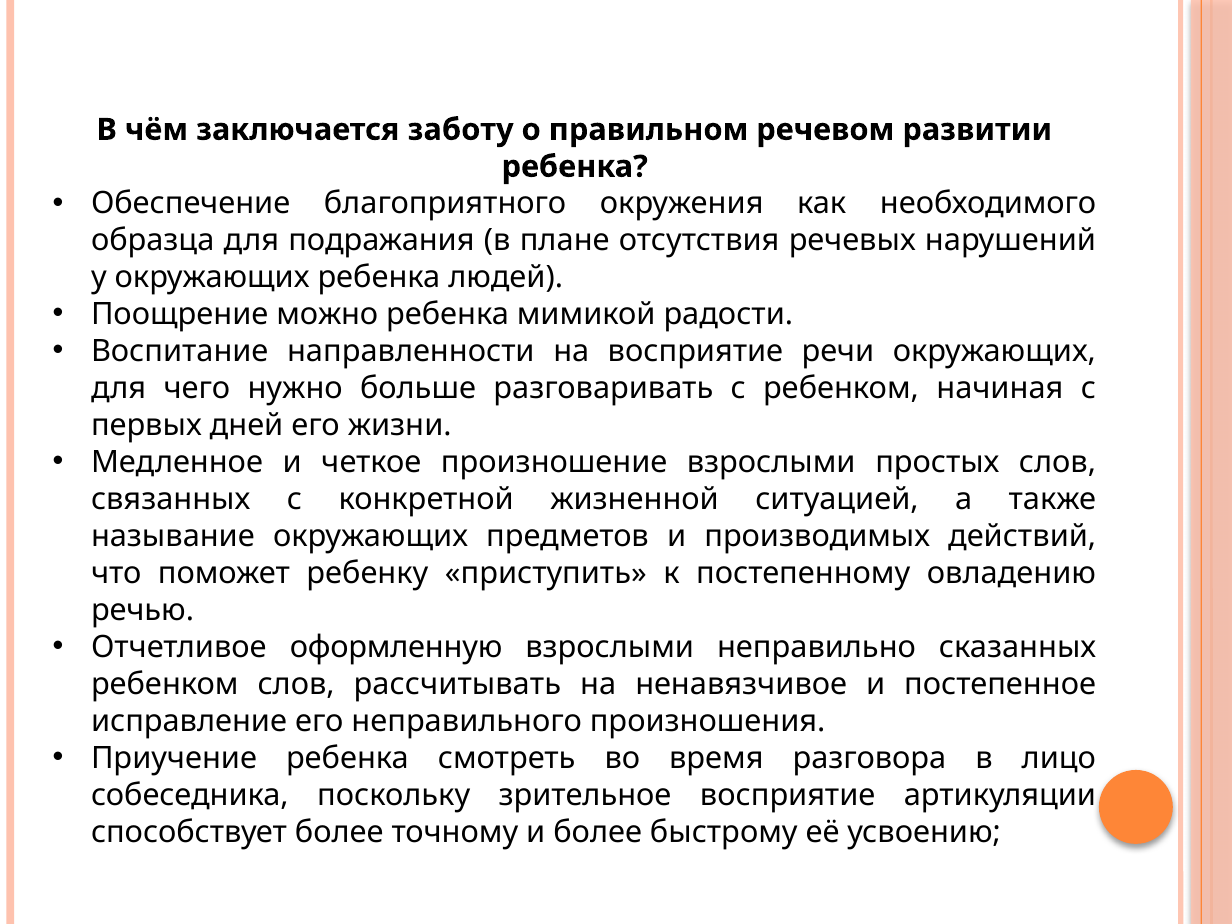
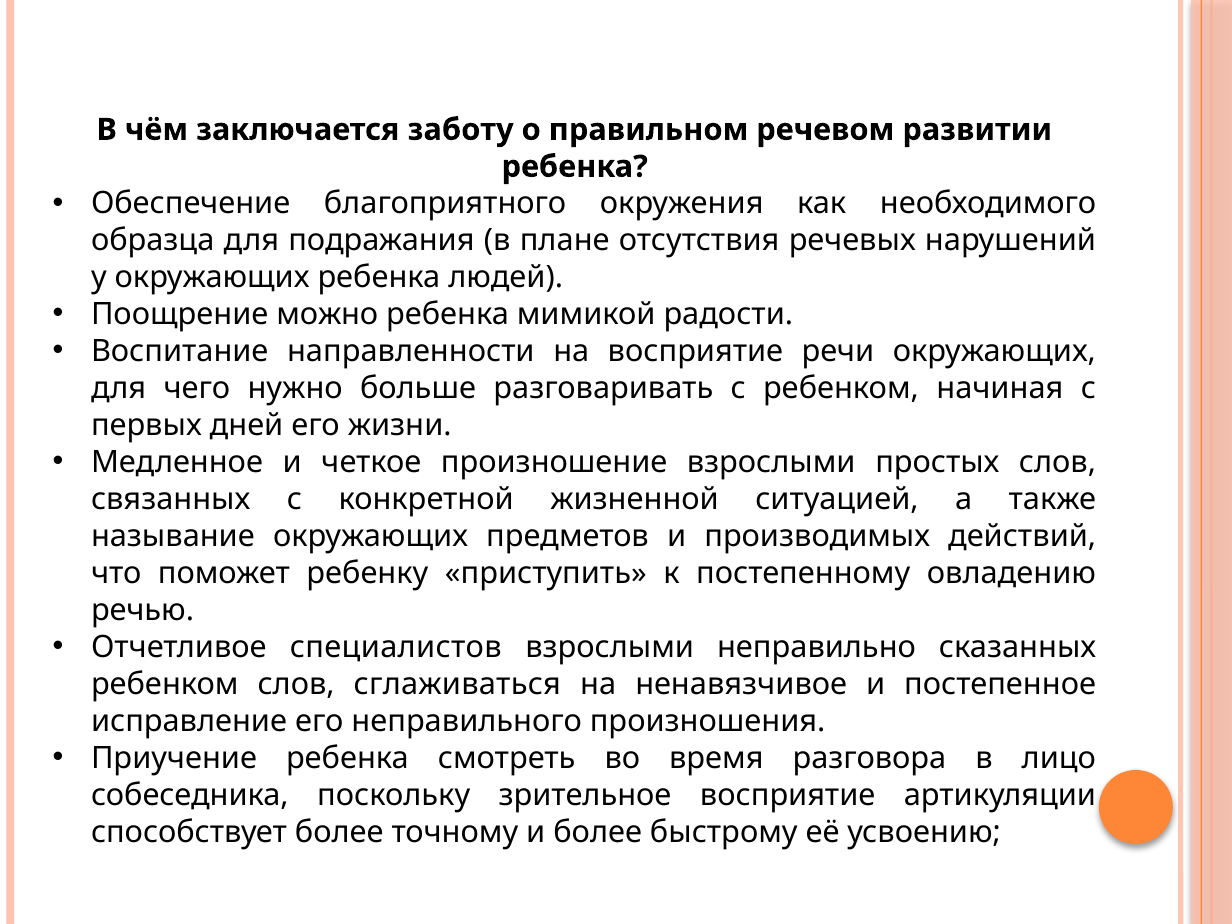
оформленную: оформленную -> специалистов
рассчитывать: рассчитывать -> сглаживаться
